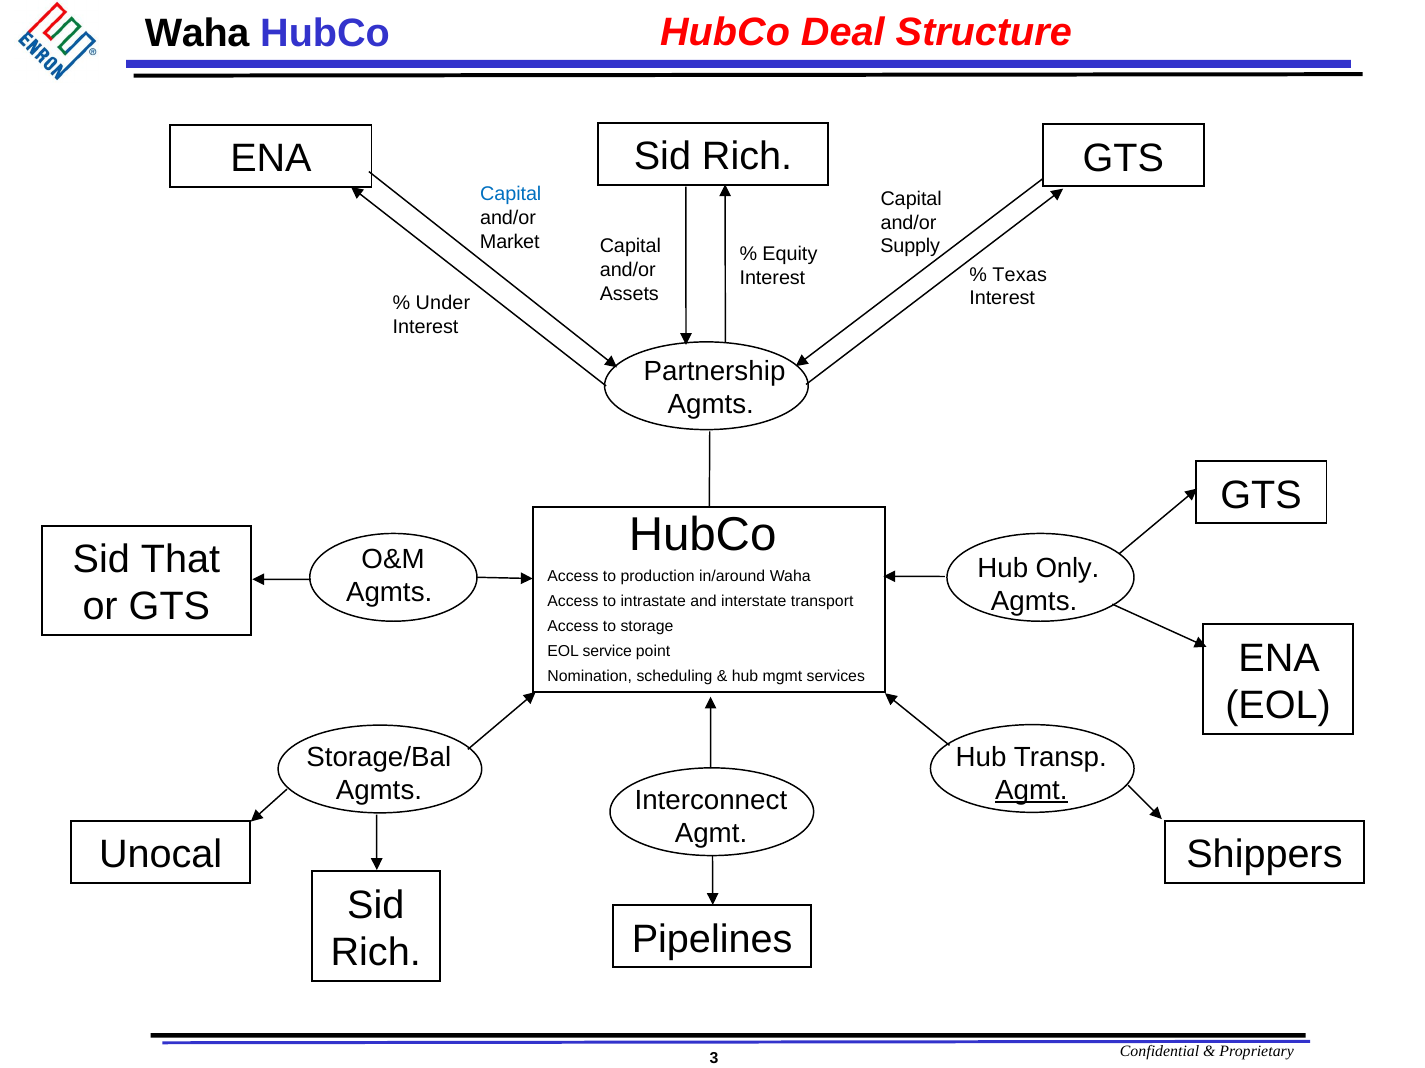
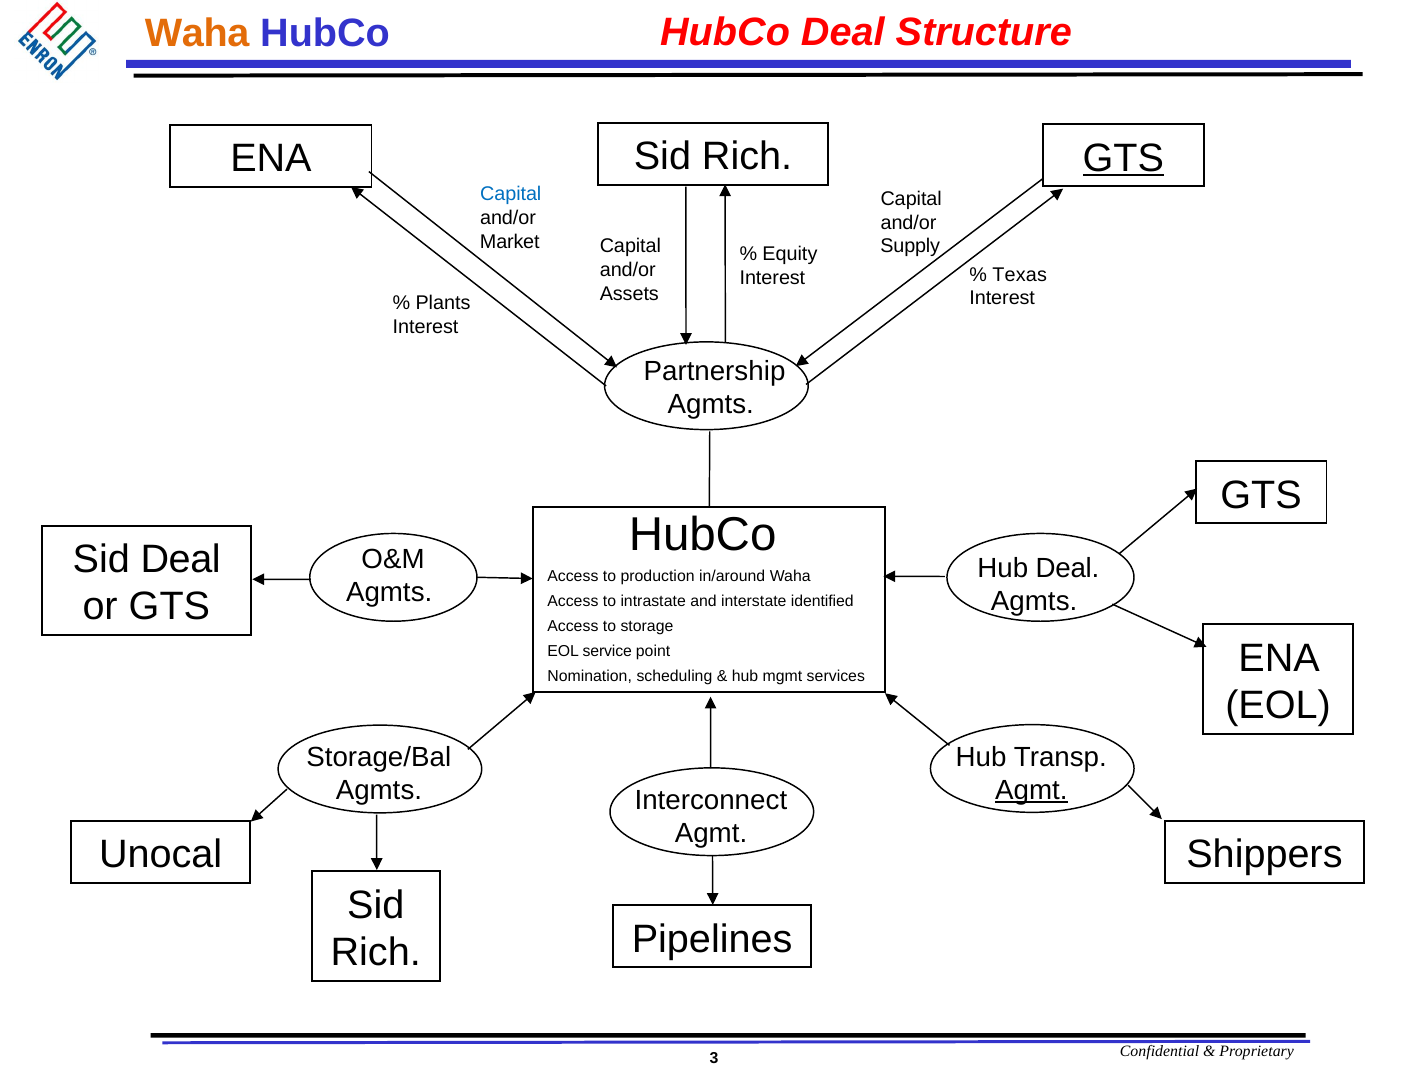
Waha at (197, 34) colour: black -> orange
GTS at (1123, 158) underline: none -> present
Under: Under -> Plants
Sid That: That -> Deal
Hub Only: Only -> Deal
transport: transport -> identified
